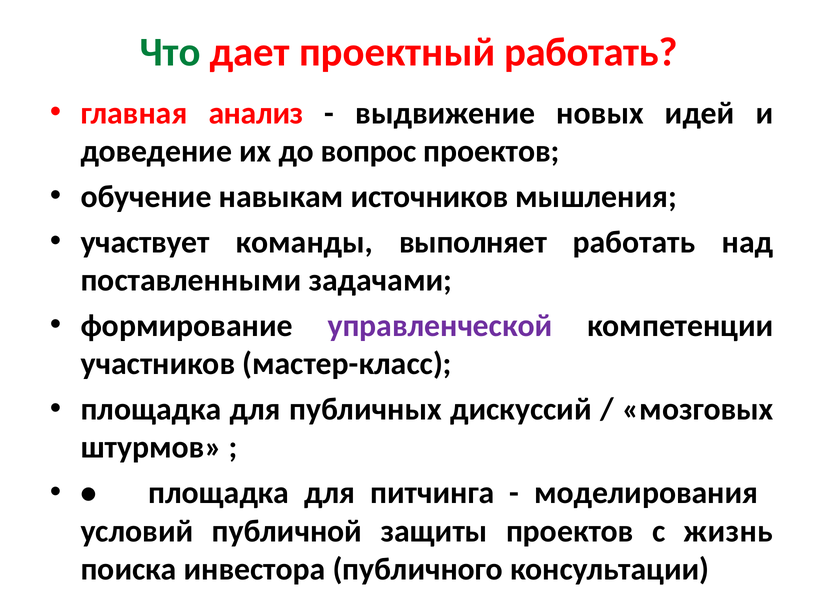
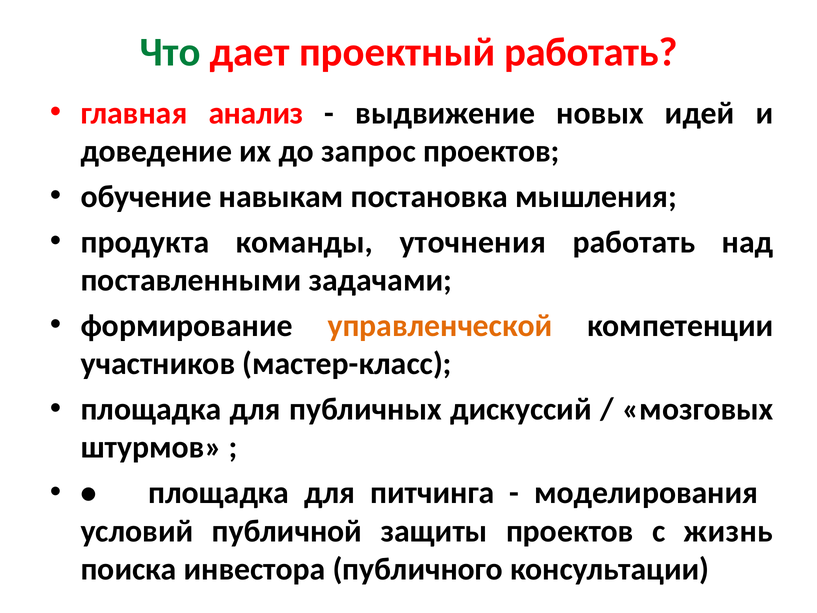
вопрос: вопрос -> запрос
источников: источников -> постановка
участвует: участвует -> продукта
выполняет: выполняет -> уточнения
управленческой colour: purple -> orange
